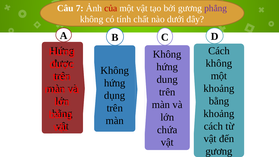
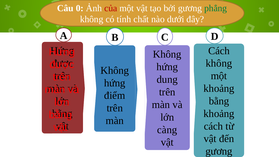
7: 7 -> 0
phẳng colour: purple -> green
dụng: dụng -> điểm
chứa: chứa -> càng
